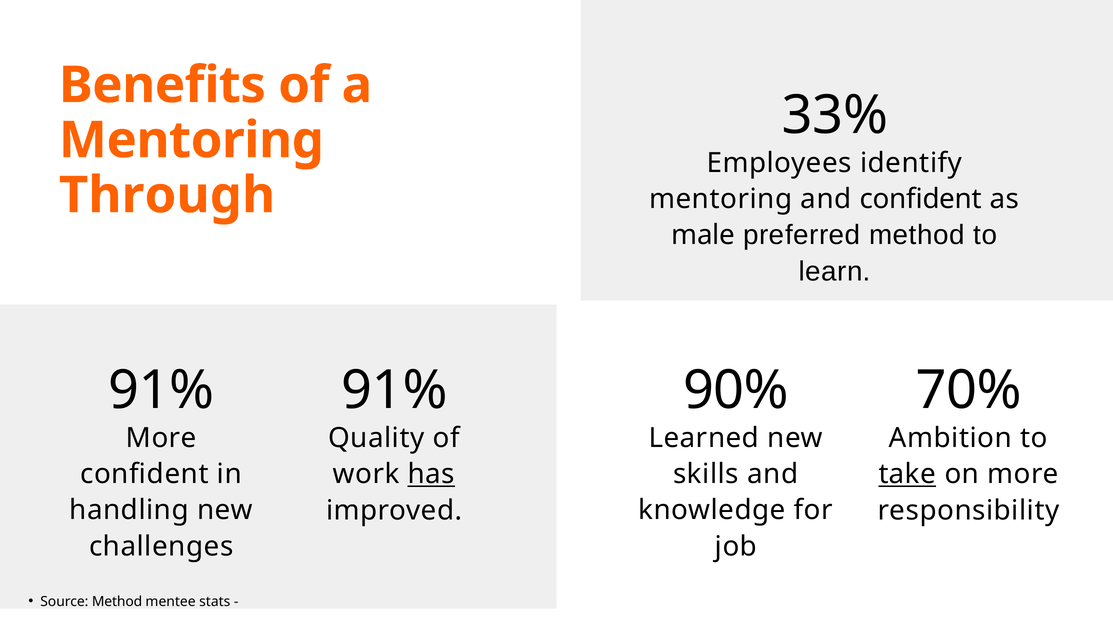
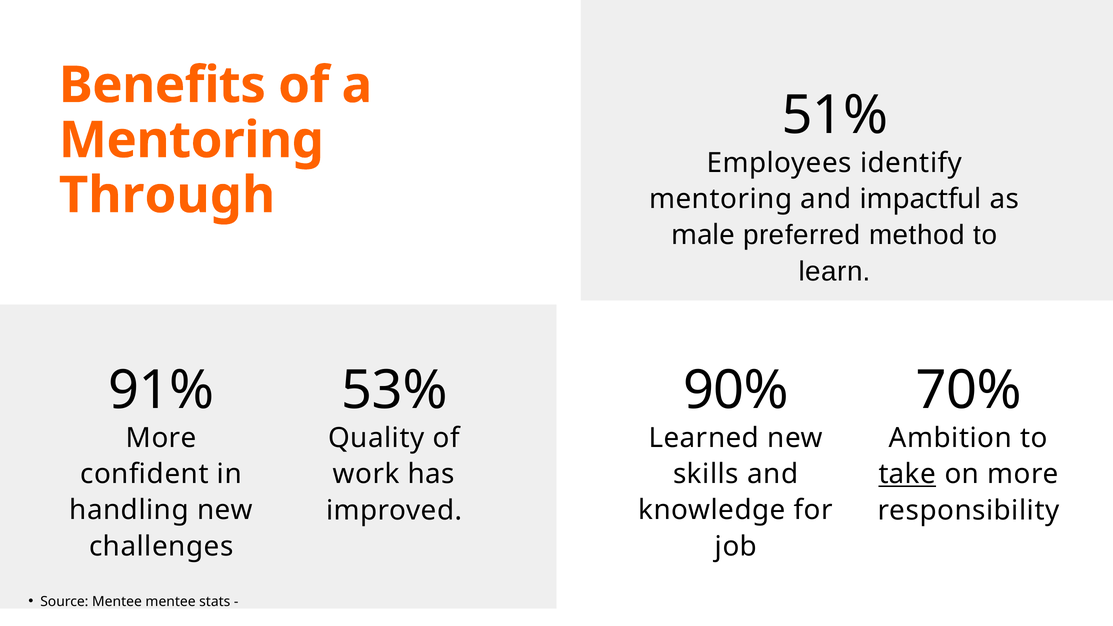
33%: 33% -> 51%
and confident: confident -> impactful
91% at (394, 391): 91% -> 53%
has underline: present -> none
Source Method: Method -> Mentee
